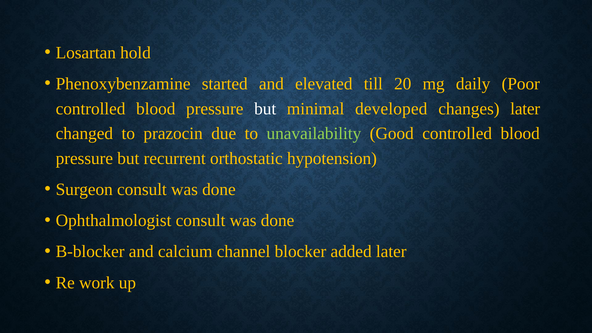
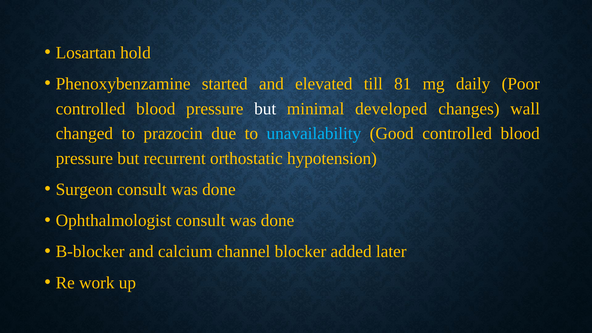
20: 20 -> 81
changes later: later -> wall
unavailability colour: light green -> light blue
